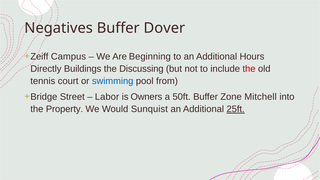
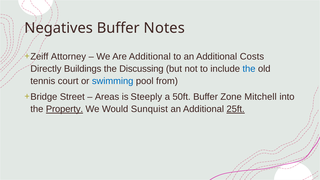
Dover: Dover -> Notes
Campus: Campus -> Attorney
Are Beginning: Beginning -> Additional
Hours: Hours -> Costs
the at (249, 69) colour: red -> blue
Labor: Labor -> Areas
Owners: Owners -> Steeply
Property underline: none -> present
